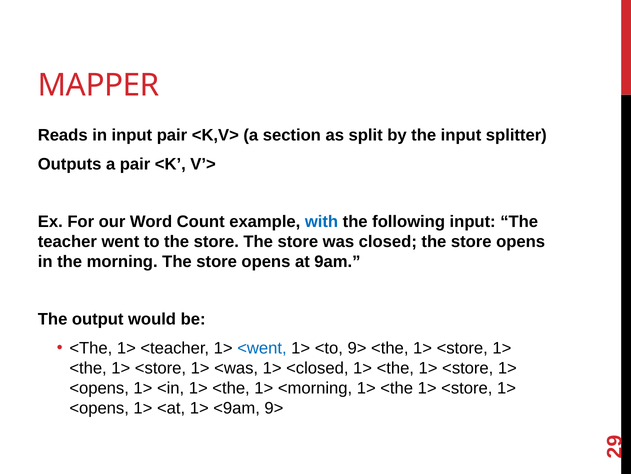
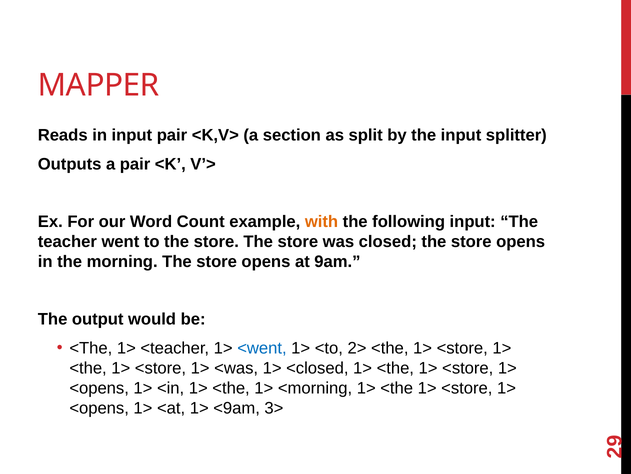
with colour: blue -> orange
<to 9>: 9> -> 2>
<9am 9>: 9> -> 3>
